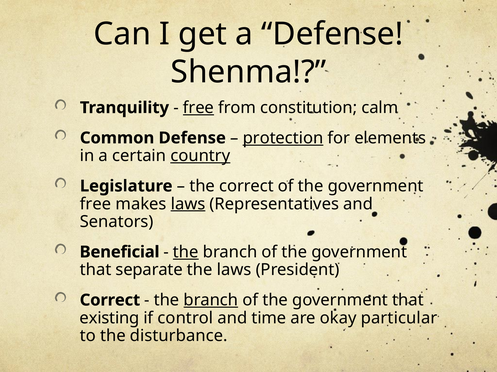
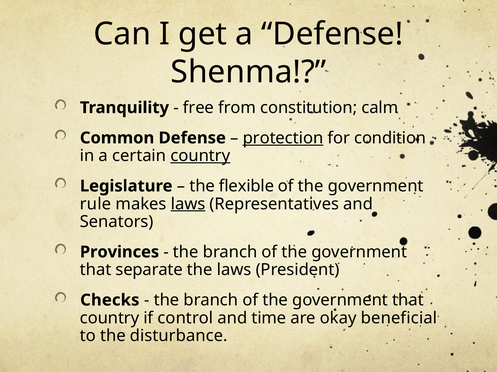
free at (198, 108) underline: present -> none
elements: elements -> condition
the correct: correct -> flexible
free at (96, 204): free -> rule
Beneficial: Beneficial -> Provinces
the at (186, 252) underline: present -> none
Correct at (110, 301): Correct -> Checks
branch at (211, 301) underline: present -> none
existing at (110, 319): existing -> country
particular: particular -> beneficial
